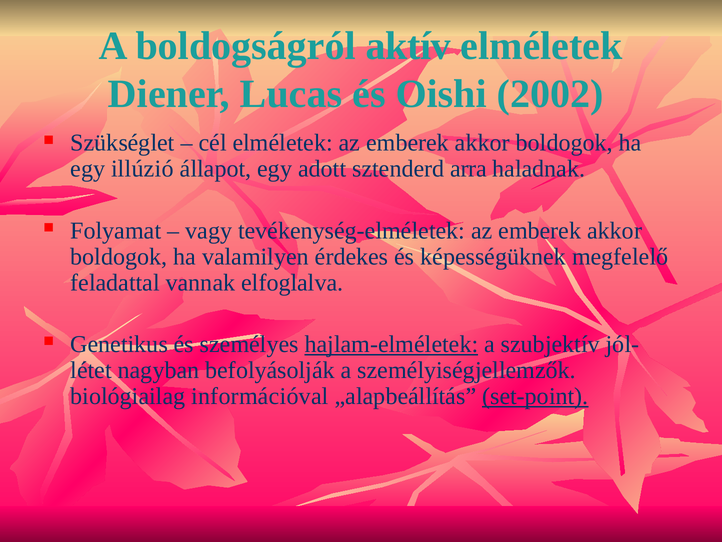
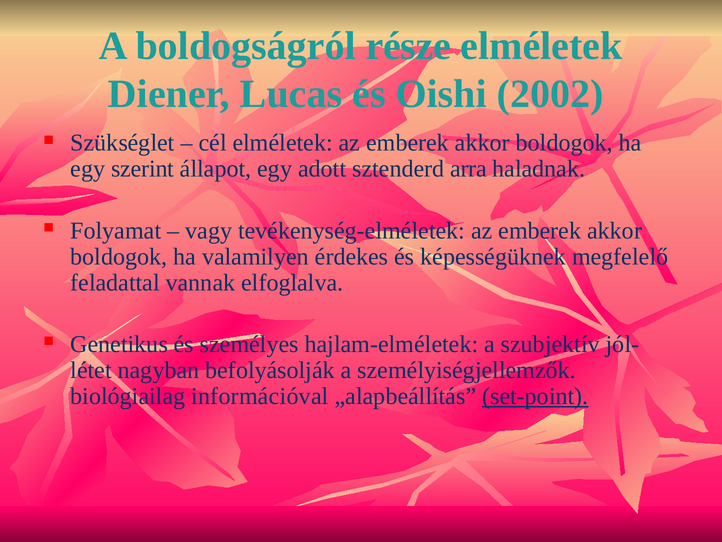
aktív: aktív -> része
illúzió: illúzió -> szerint
hajlam-elméletek underline: present -> none
